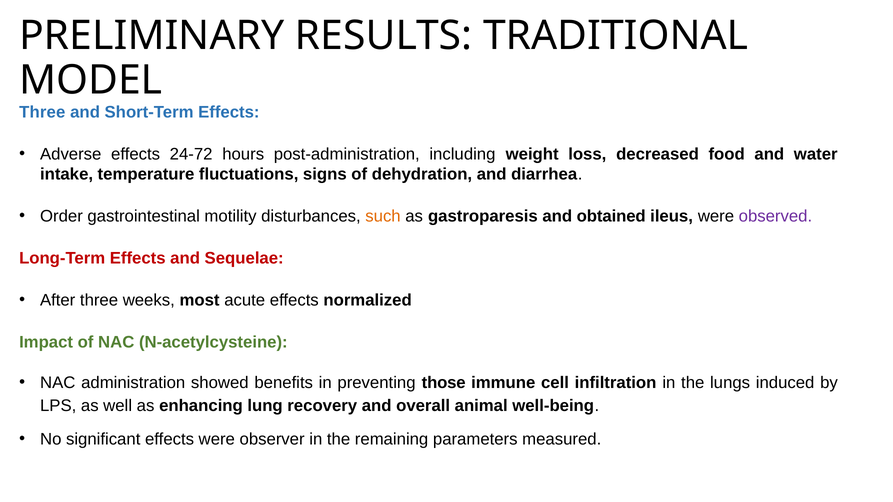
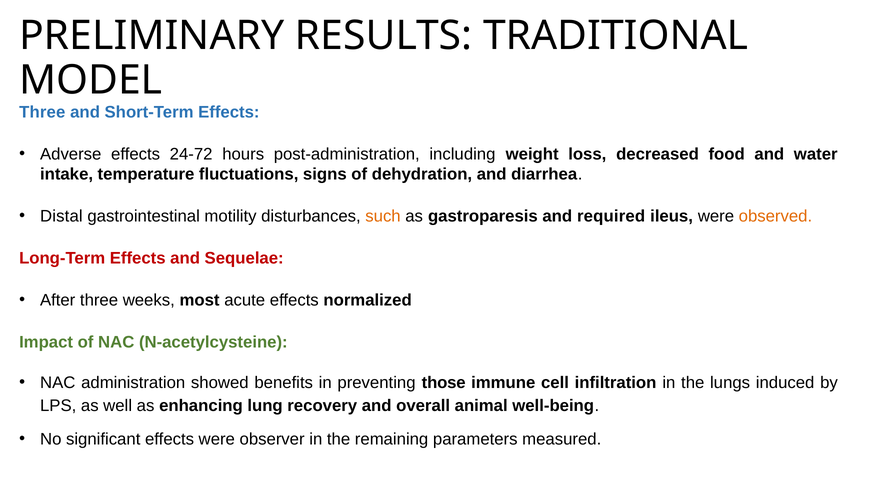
Order: Order -> Distal
obtained: obtained -> required
observed colour: purple -> orange
